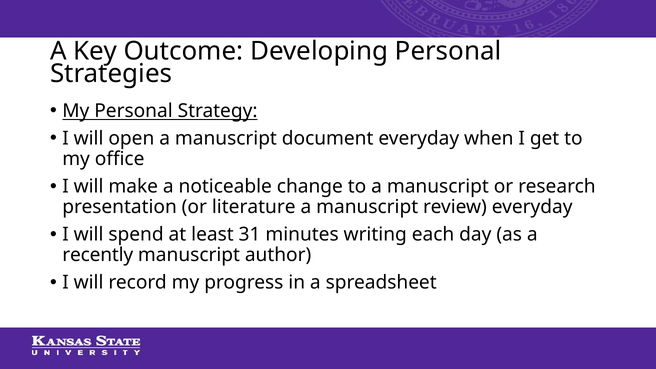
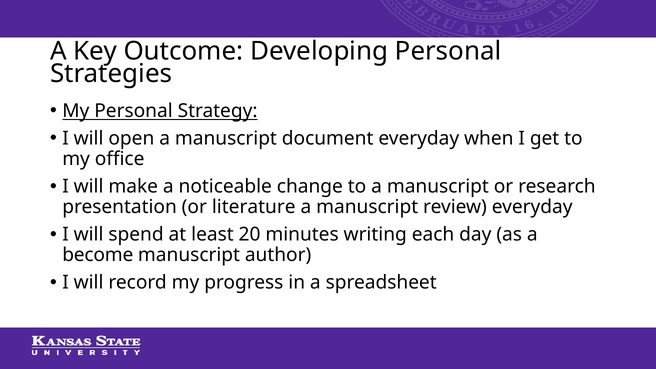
31: 31 -> 20
recently: recently -> become
